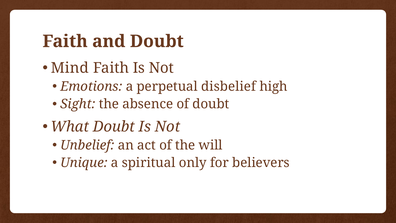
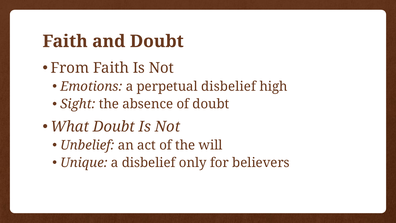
Mind: Mind -> From
a spiritual: spiritual -> disbelief
